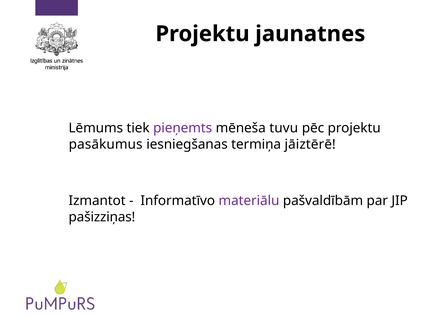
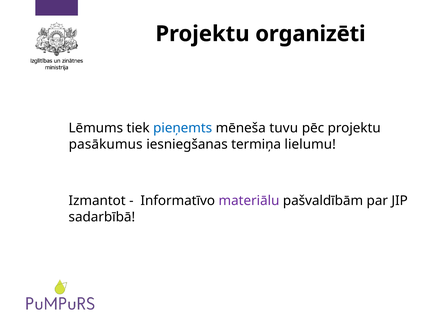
jaunatnes: jaunatnes -> organizēti
pieņemts colour: purple -> blue
jāiztērē: jāiztērē -> lielumu
pašizziņas: pašizziņas -> sadarbībā
